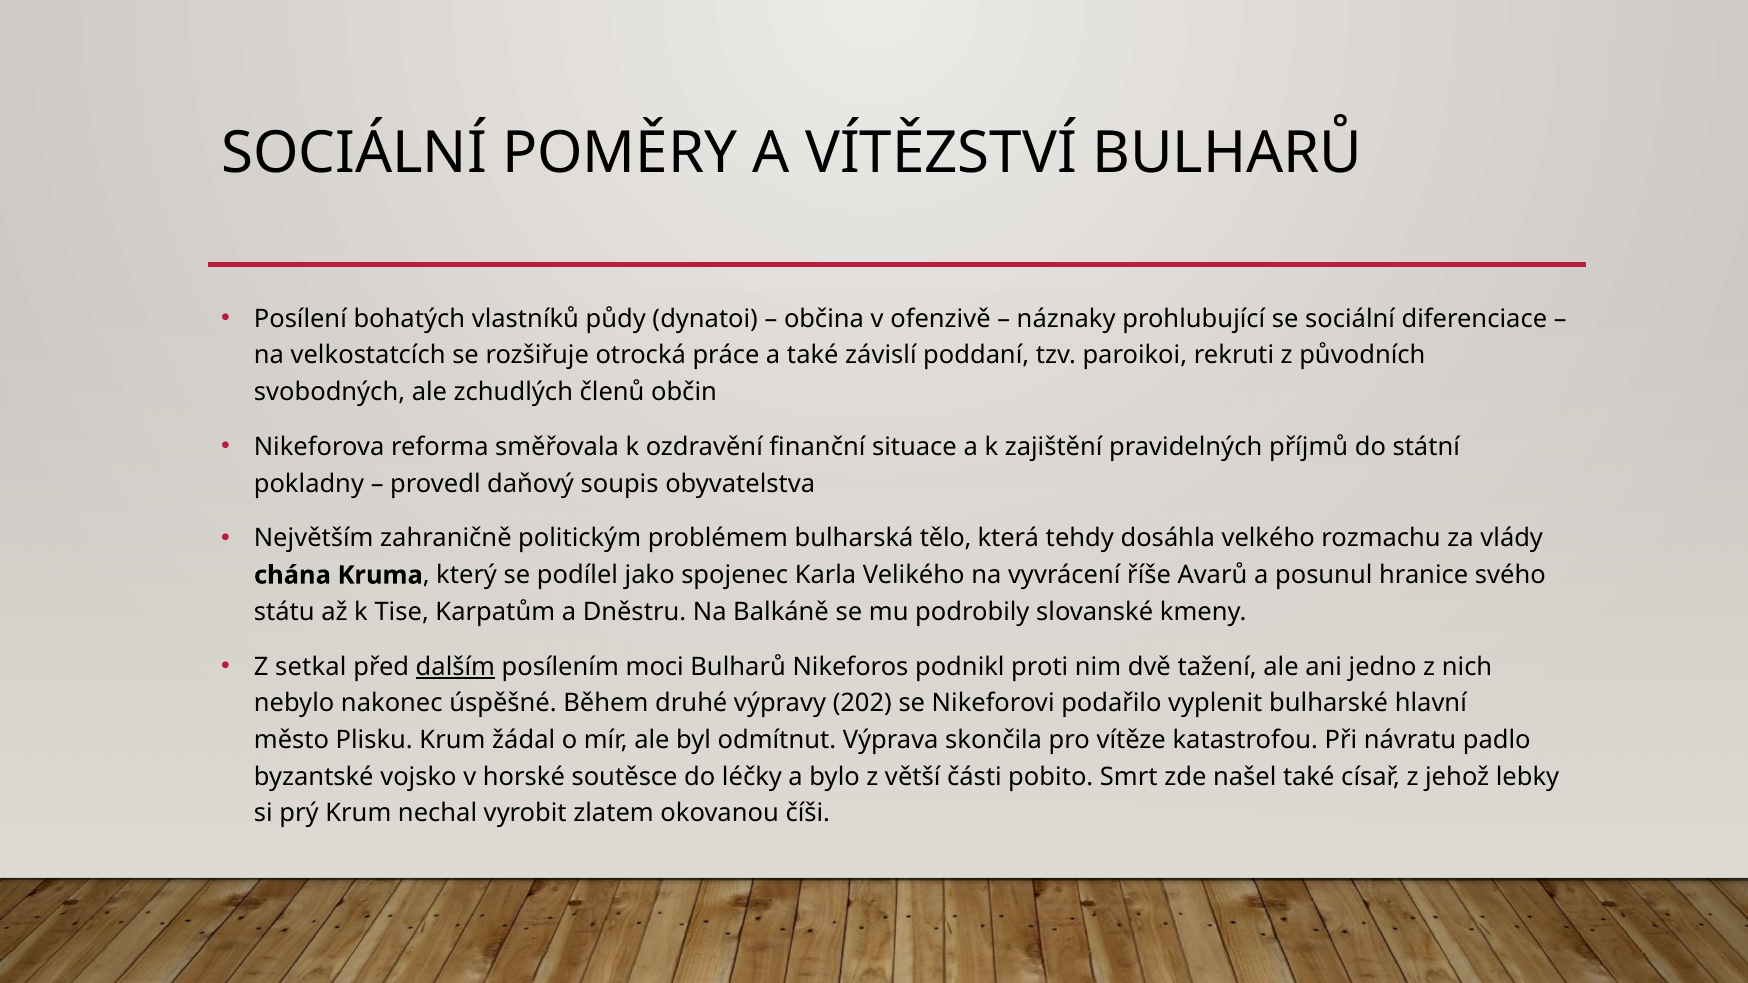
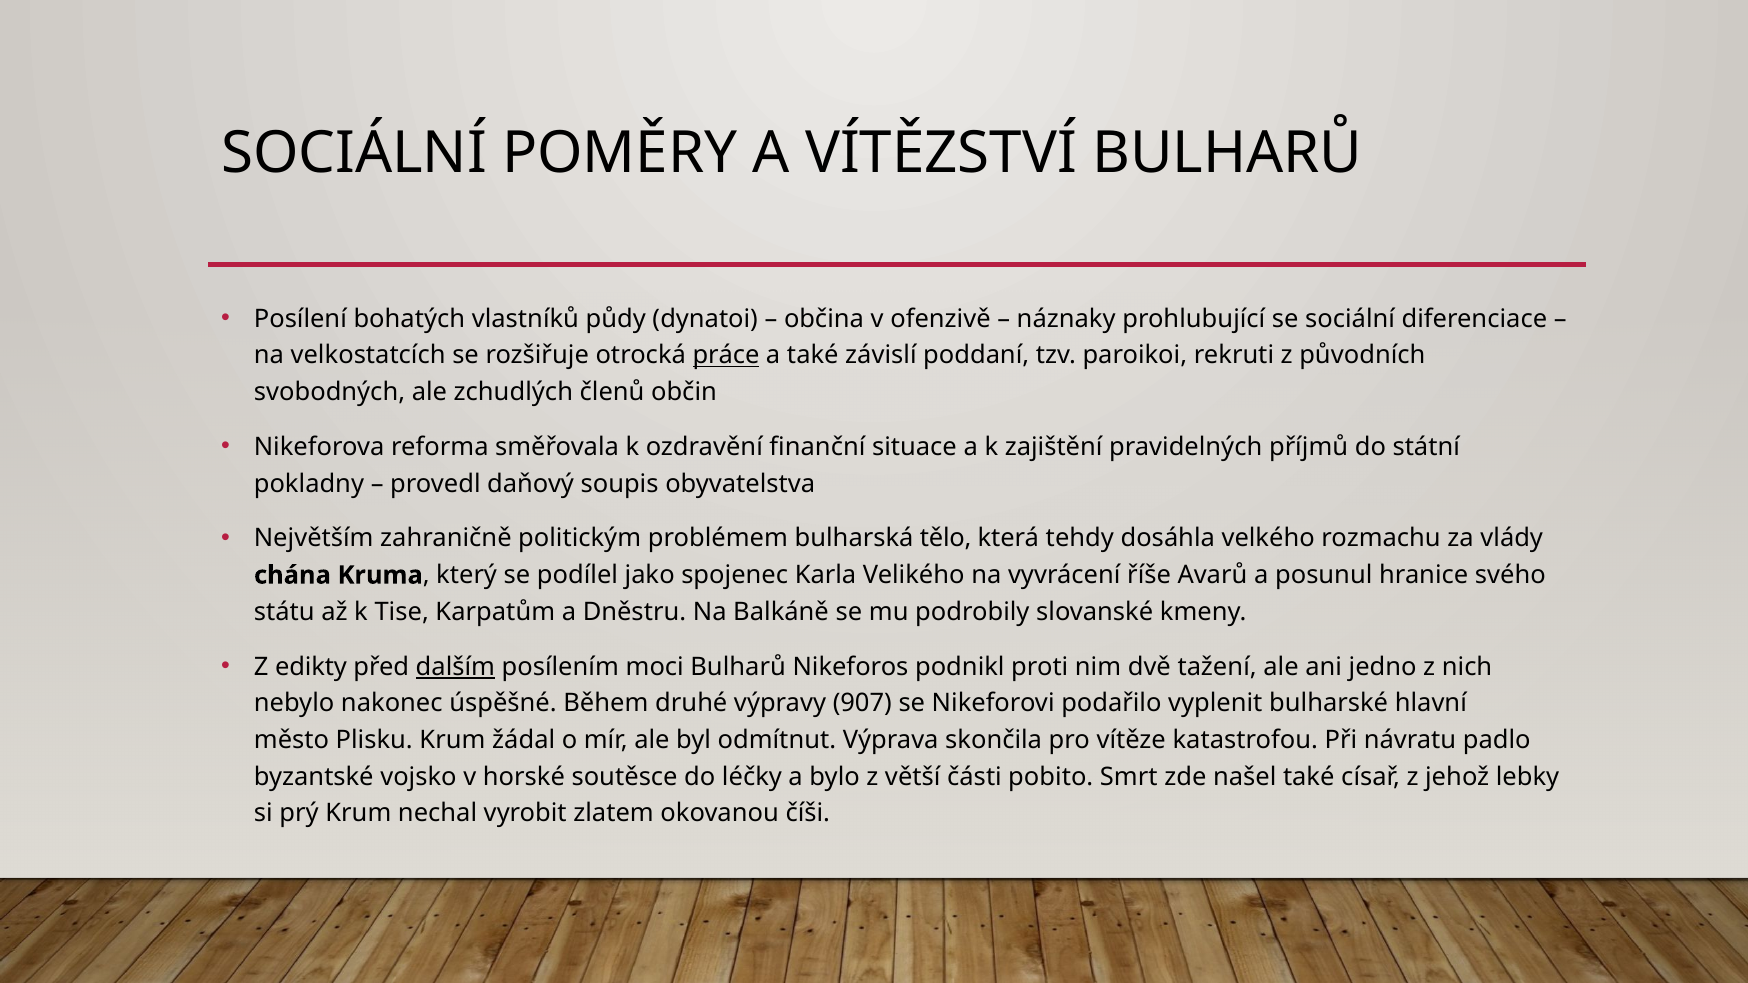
práce underline: none -> present
setkal: setkal -> edikty
202: 202 -> 907
